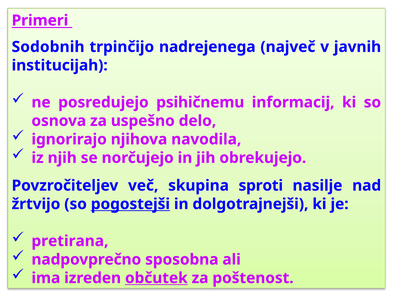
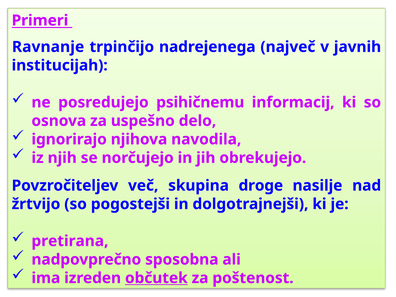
Sodobnih: Sodobnih -> Ravnanje
sproti: sproti -> droge
pogostejši underline: present -> none
